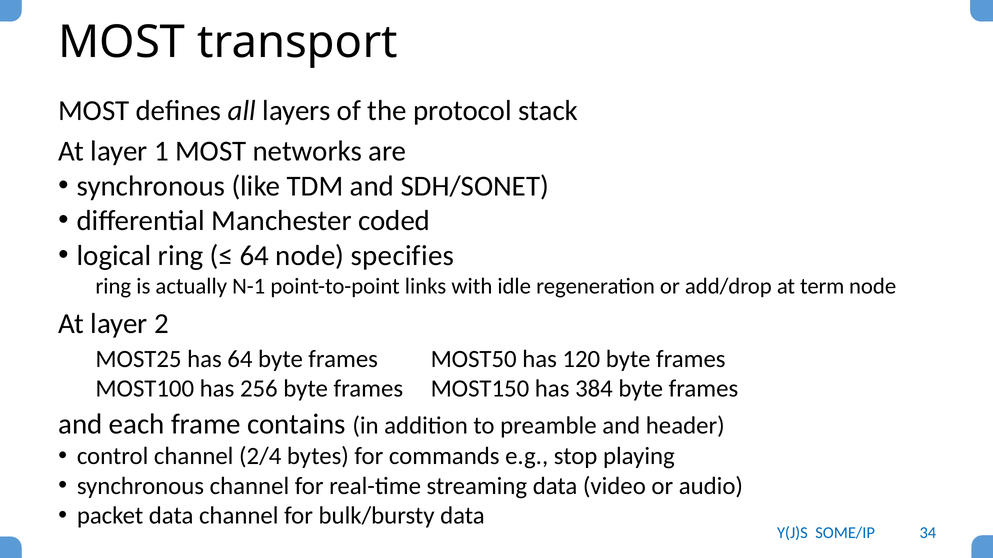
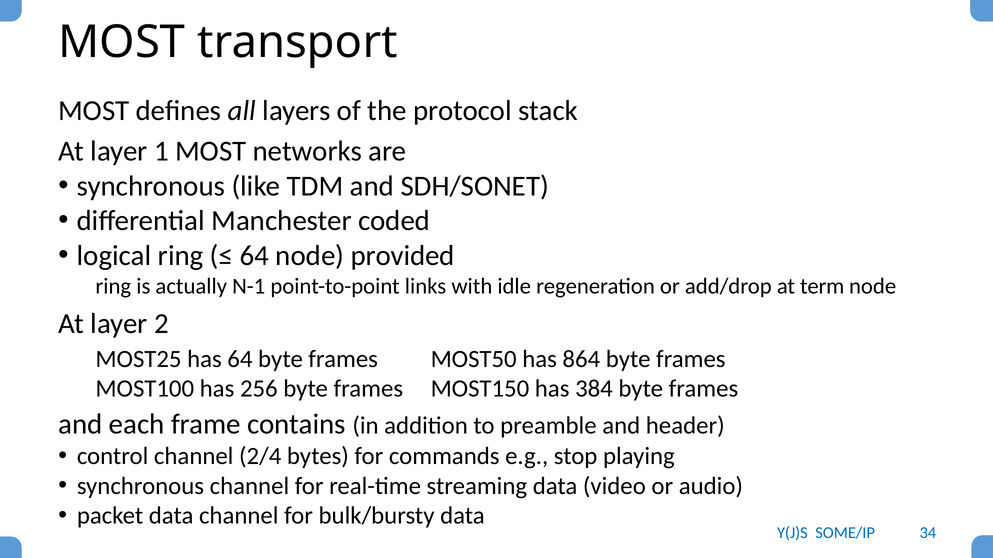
specifies: specifies -> provided
120: 120 -> 864
